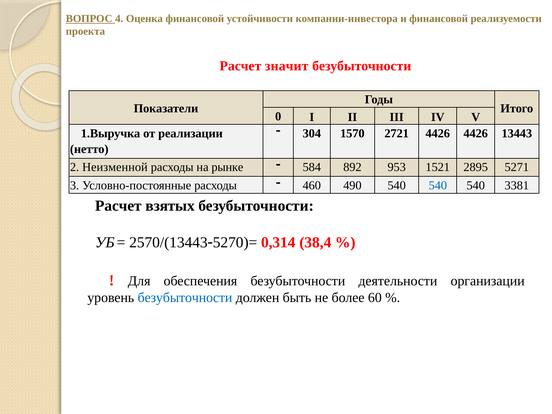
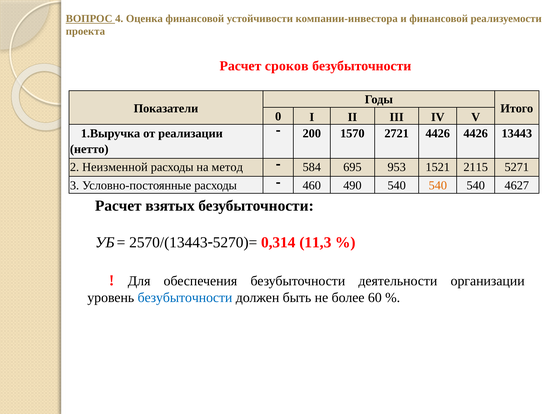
значит: значит -> сроков
304: 304 -> 200
рынке: рынке -> метод
892: 892 -> 695
2895: 2895 -> 2115
540 at (438, 185) colour: blue -> orange
3381: 3381 -> 4627
38,4: 38,4 -> 11,3
